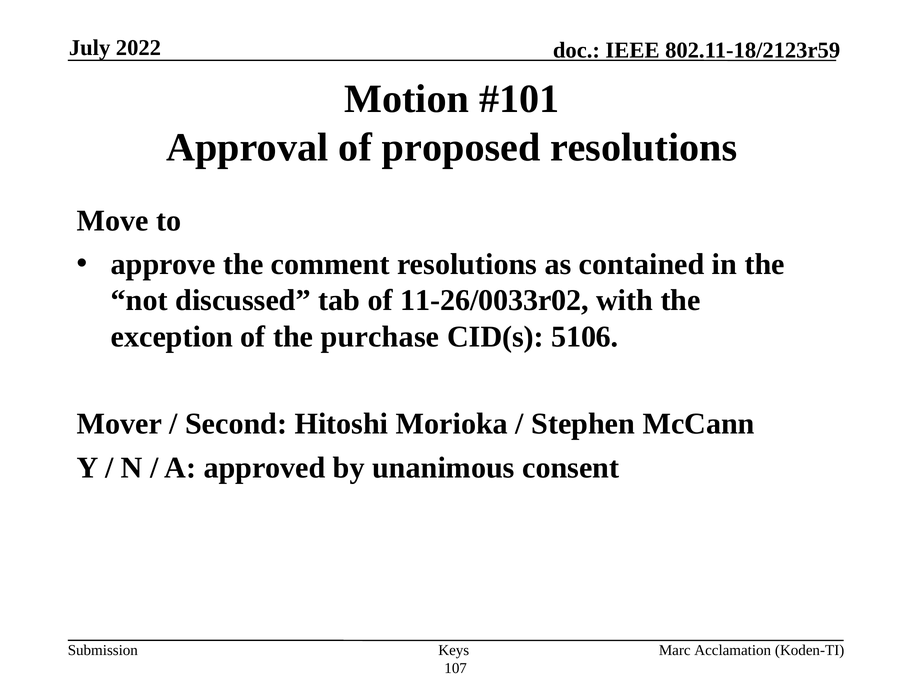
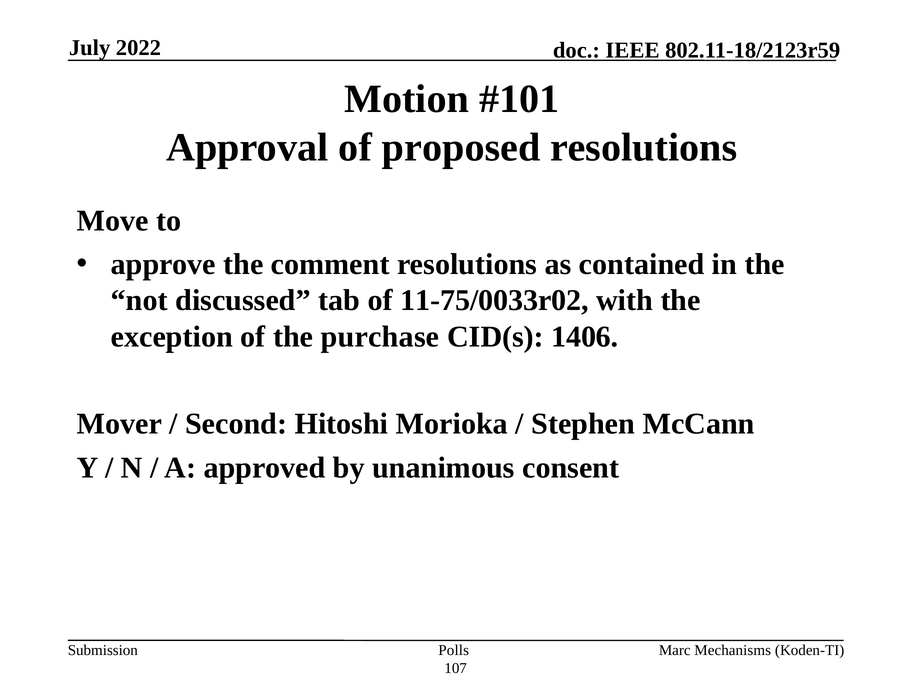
11-26/0033r02: 11-26/0033r02 -> 11-75/0033r02
5106: 5106 -> 1406
Keys: Keys -> Polls
Acclamation: Acclamation -> Mechanisms
